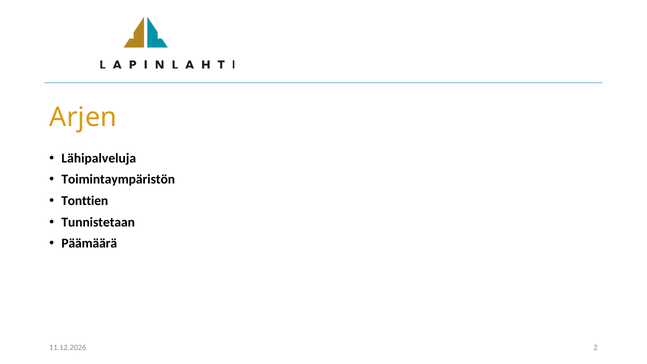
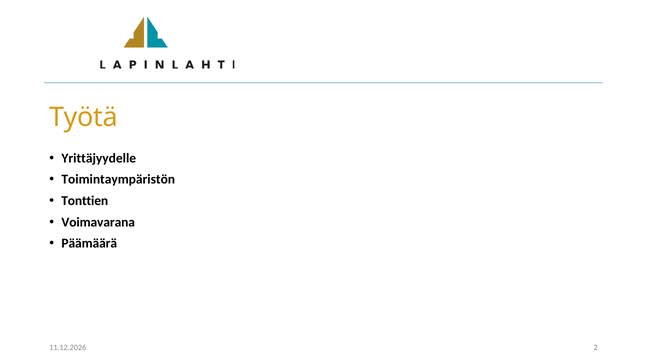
Arjen: Arjen -> Työtä
Lähipalveluja: Lähipalveluja -> Yrittäjyydelle
Tunnistetaan: Tunnistetaan -> Voimavarana
